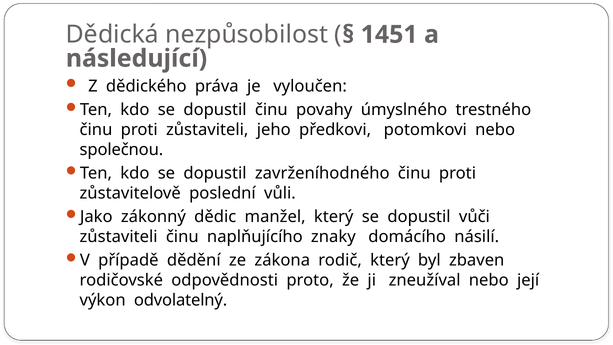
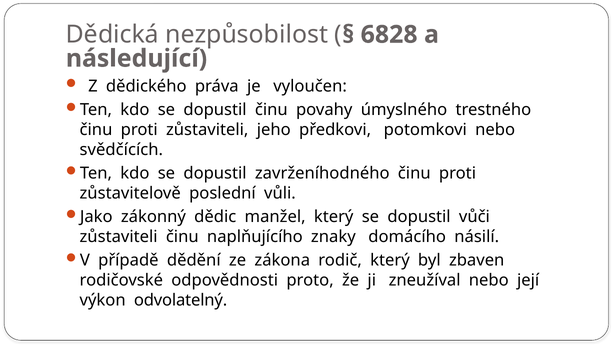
1451: 1451 -> 6828
společnou: společnou -> svědčících
